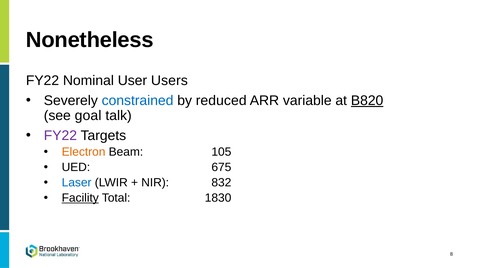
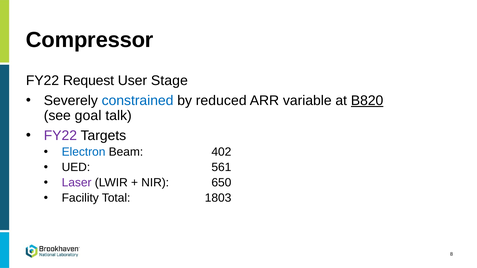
Nonetheless: Nonetheless -> Compressor
Nominal: Nominal -> Request
Users: Users -> Stage
Electron colour: orange -> blue
105: 105 -> 402
675: 675 -> 561
Laser colour: blue -> purple
832: 832 -> 650
Facility underline: present -> none
1830: 1830 -> 1803
